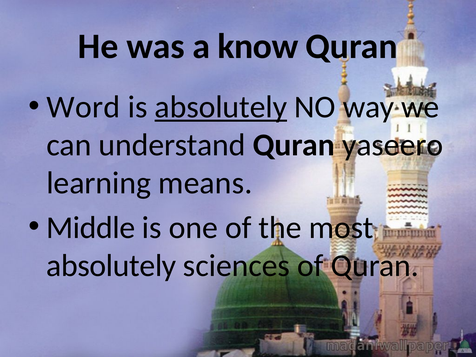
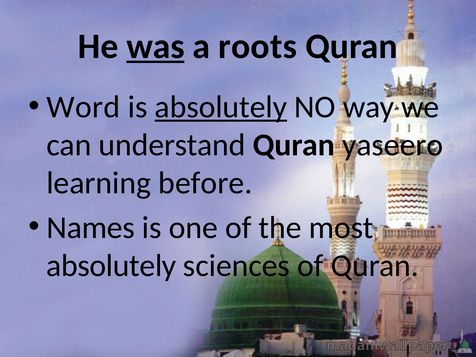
was underline: none -> present
know: know -> roots
means: means -> before
Middle: Middle -> Names
